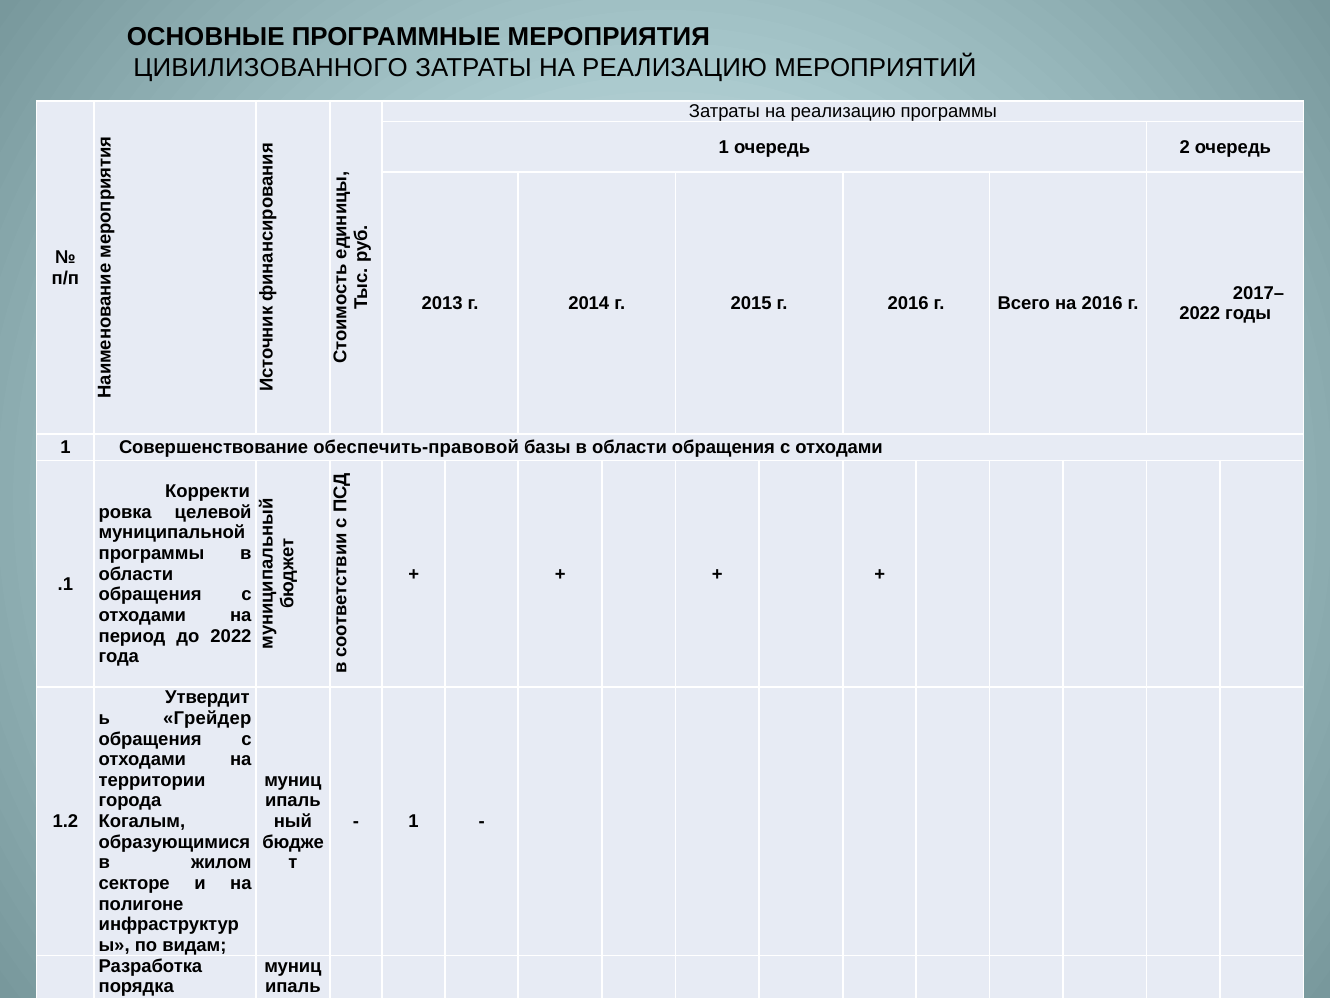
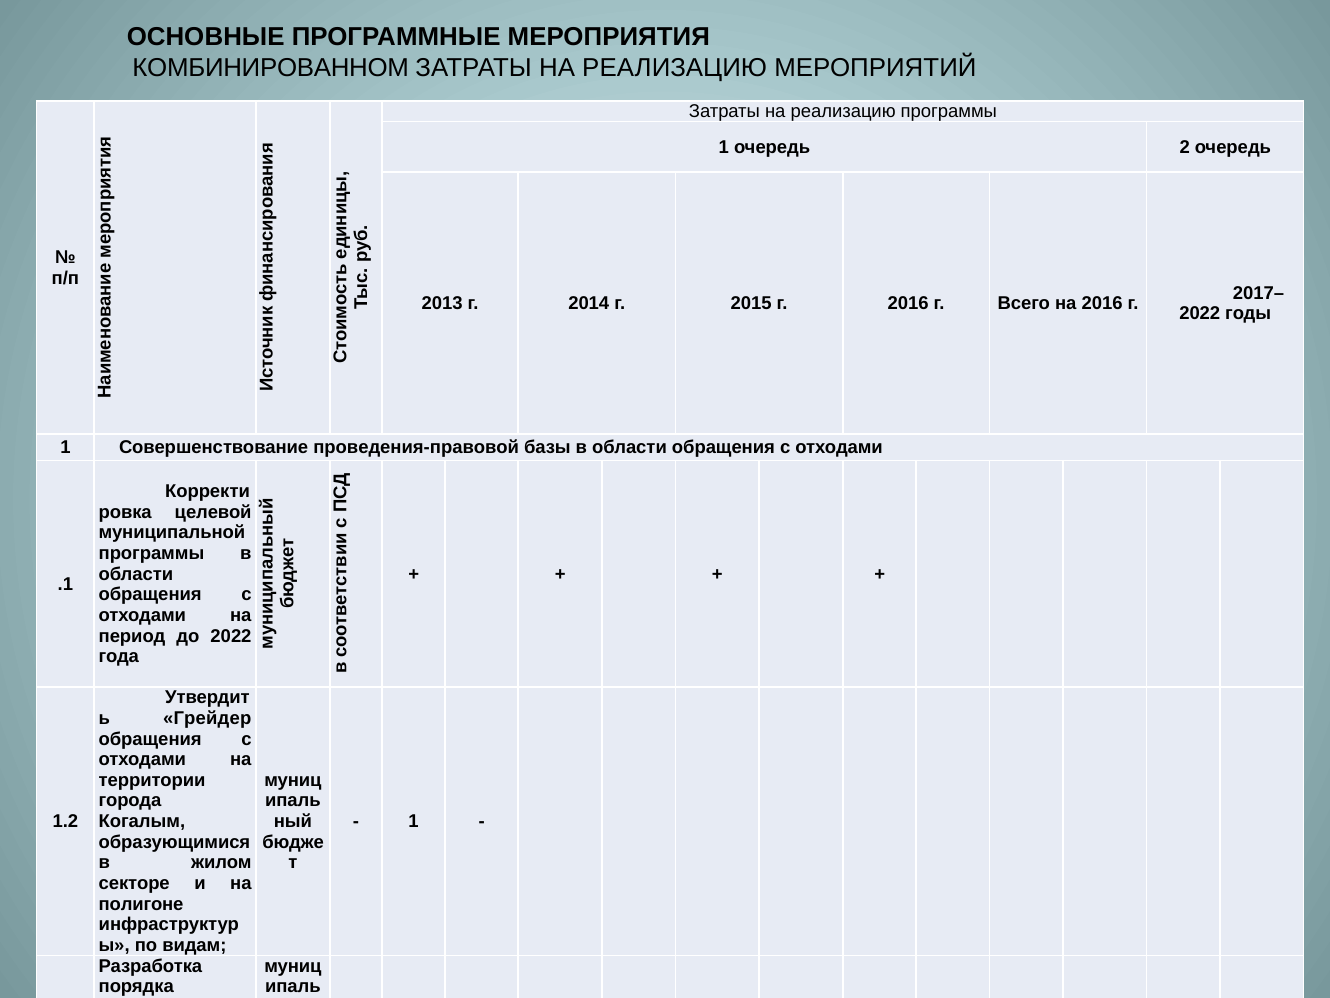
ЦИВИЛИЗОВАННОГО: ЦИВИЛИЗОВАННОГО -> КОМБИНИРОВАННОМ
обеспечить-правовой: обеспечить-правовой -> проведения-правовой
